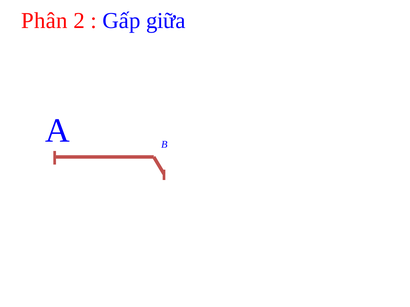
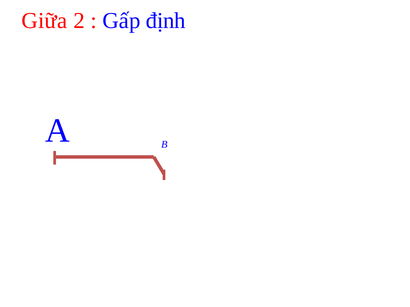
Phân: Phân -> Giữa
giữa: giữa -> định
